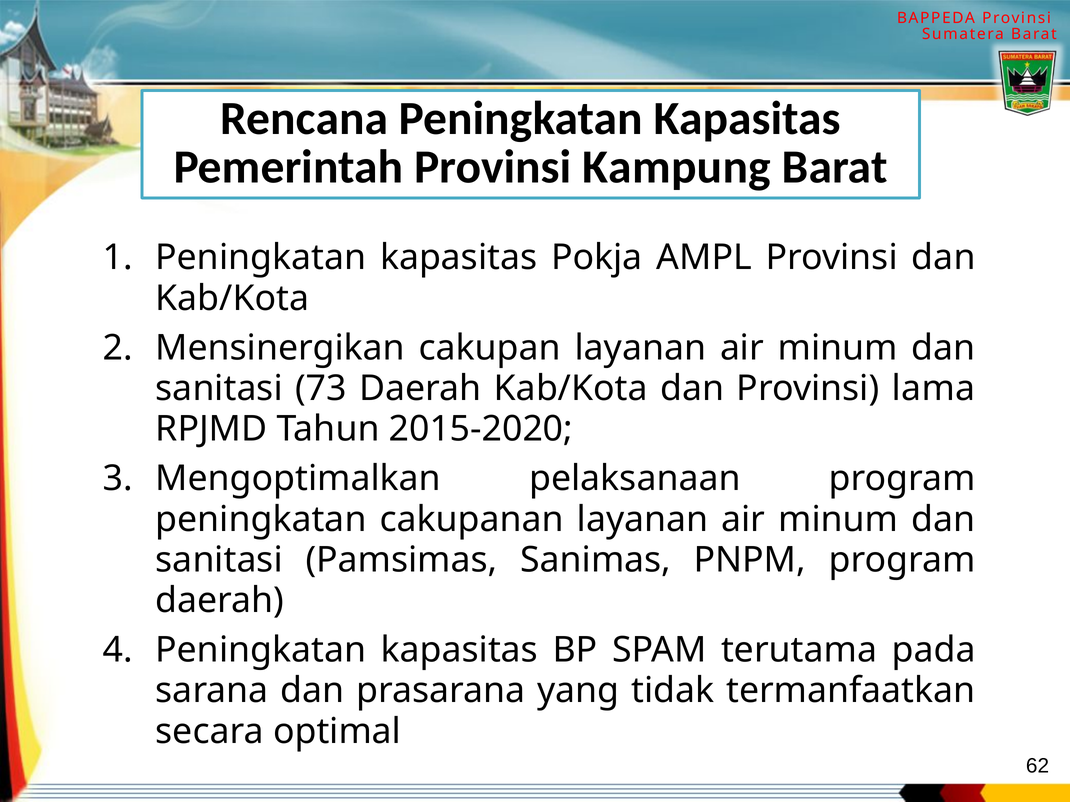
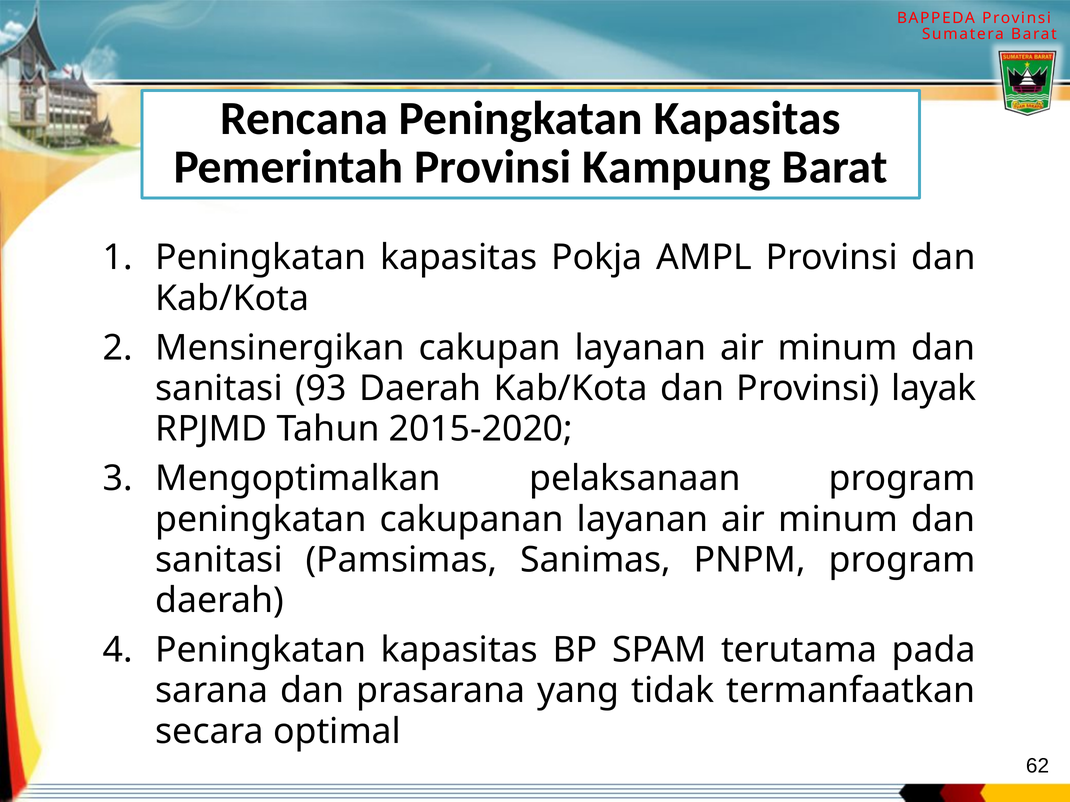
73: 73 -> 93
lama: lama -> layak
